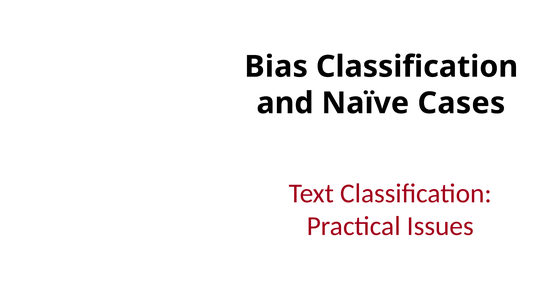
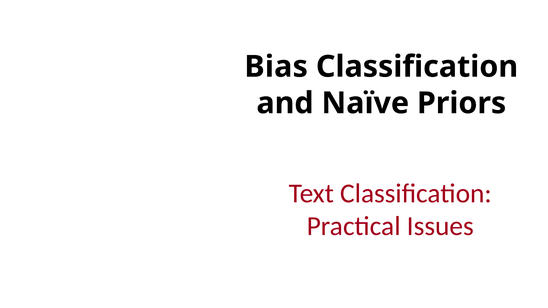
Cases: Cases -> Priors
